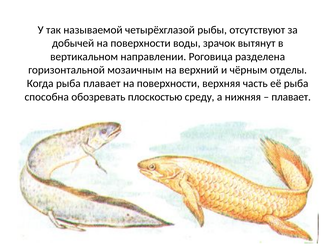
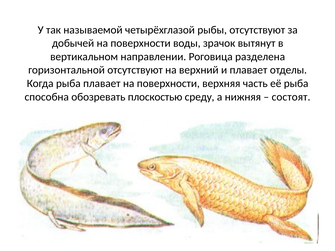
горизонтальной мозаичным: мозаичным -> отсутствуют
и чёрным: чёрным -> плавает
плавает at (291, 97): плавает -> состоят
